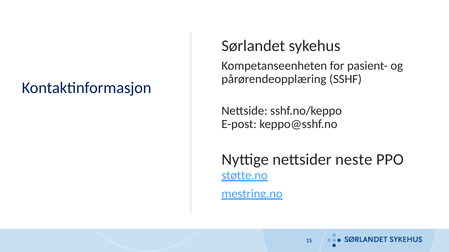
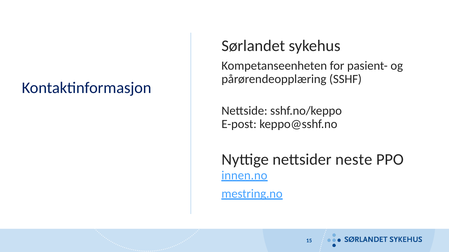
støtte.no: støtte.no -> innen.no
